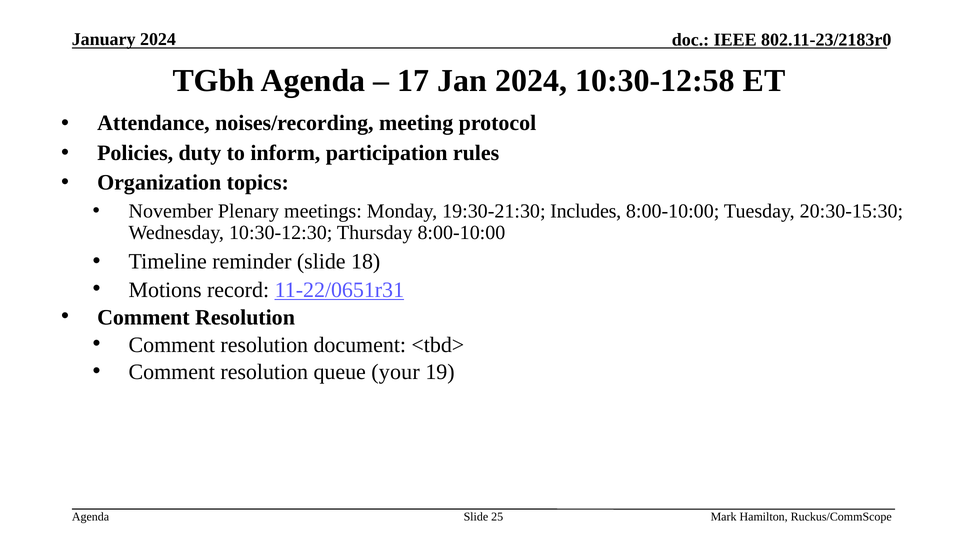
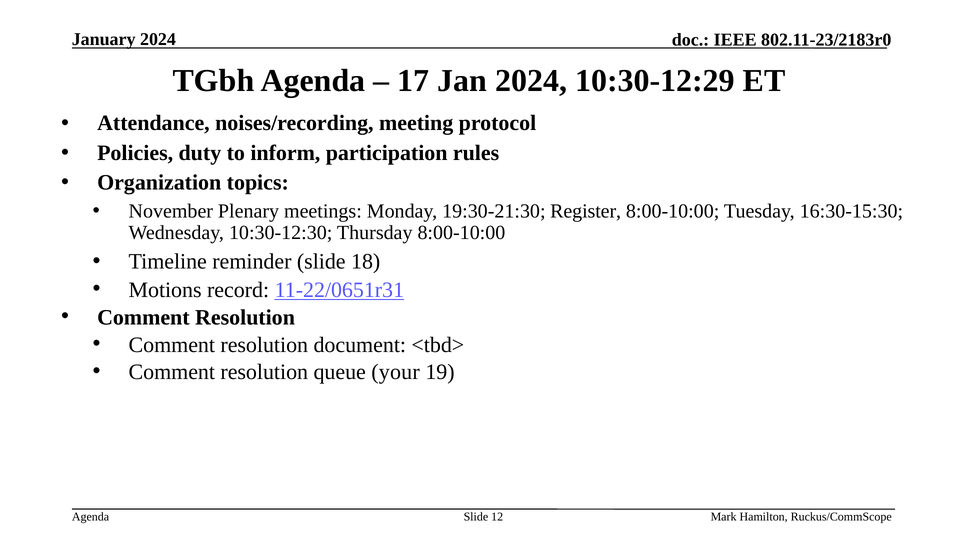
10:30-12:58: 10:30-12:58 -> 10:30-12:29
Includes: Includes -> Register
20:30-15:30: 20:30-15:30 -> 16:30-15:30
25: 25 -> 12
